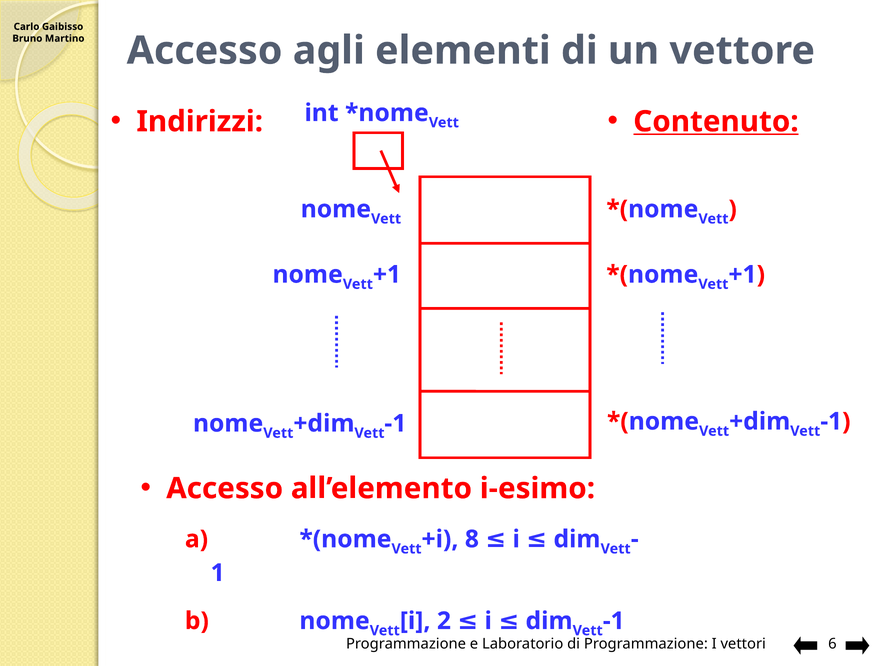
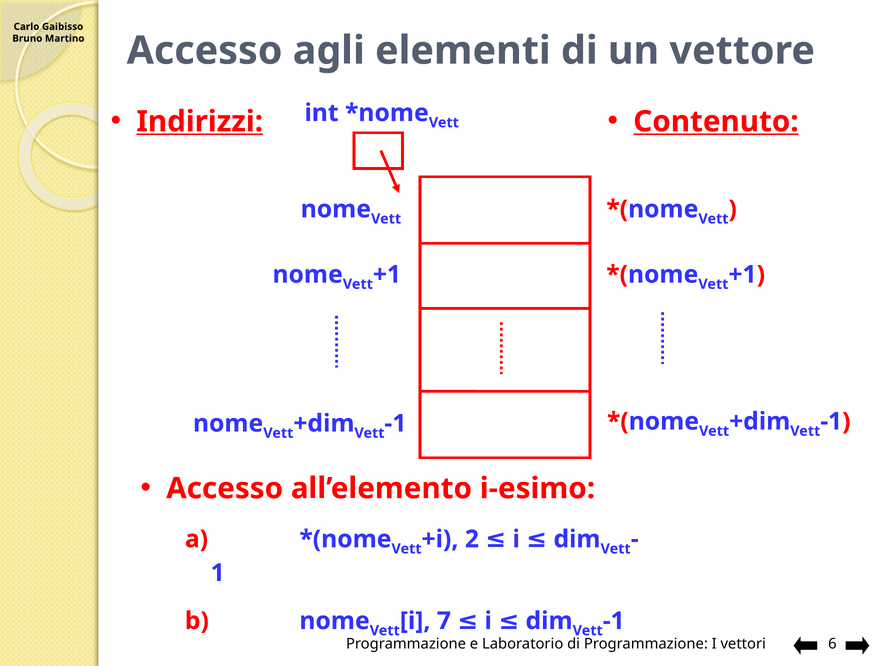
Indirizzi underline: none -> present
8: 8 -> 2
2: 2 -> 7
